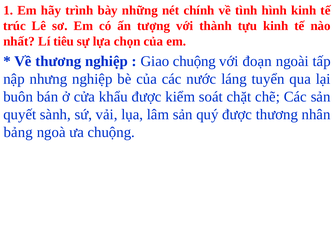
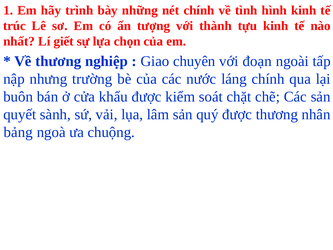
tiêu: tiêu -> giết
Giao chuộng: chuộng -> chuyên
nhưng nghiệp: nghiệp -> trường
láng tuyển: tuyển -> chính
